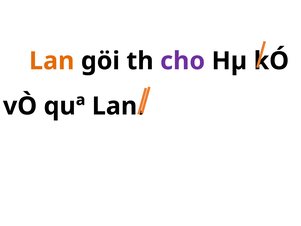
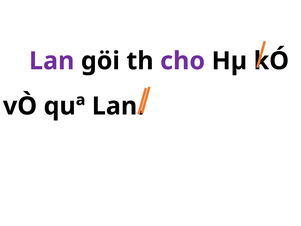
Lan at (52, 61) colour: orange -> purple
